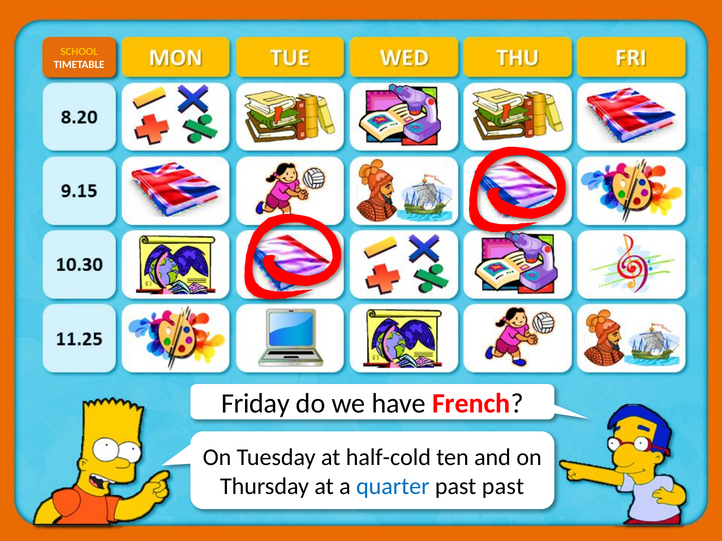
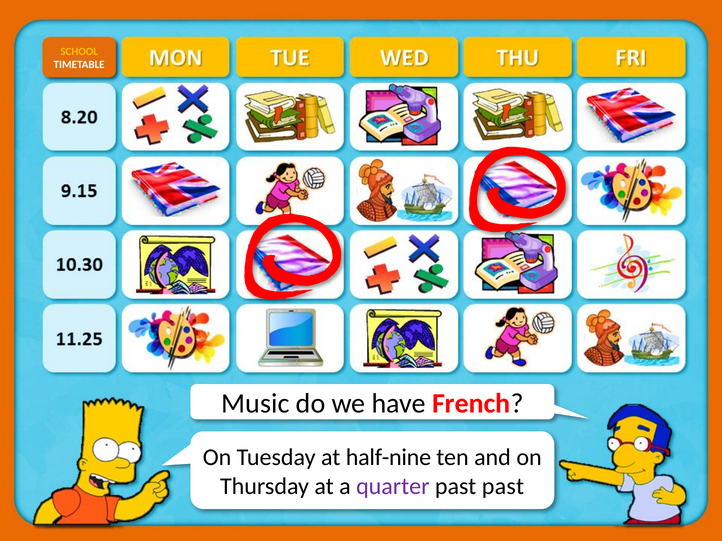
Friday: Friday -> Music
half-cold: half-cold -> half-nine
quarter colour: blue -> purple
